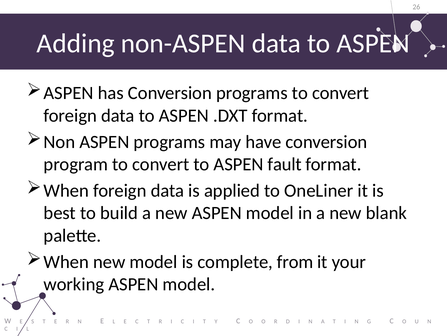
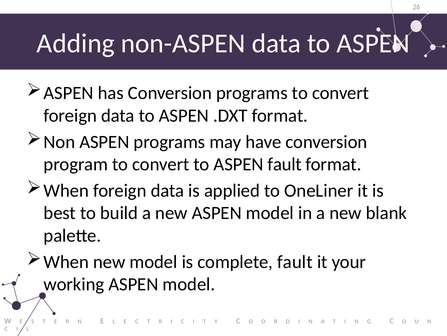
complete from: from -> fault
